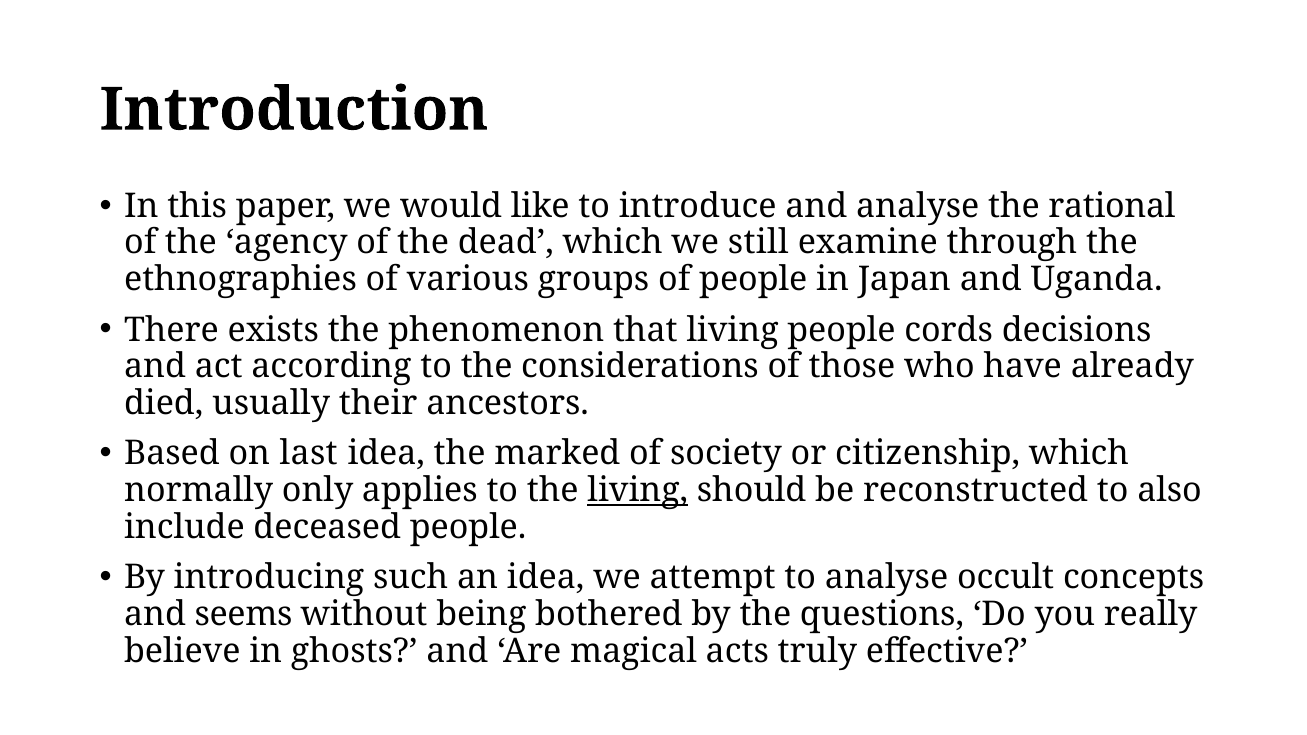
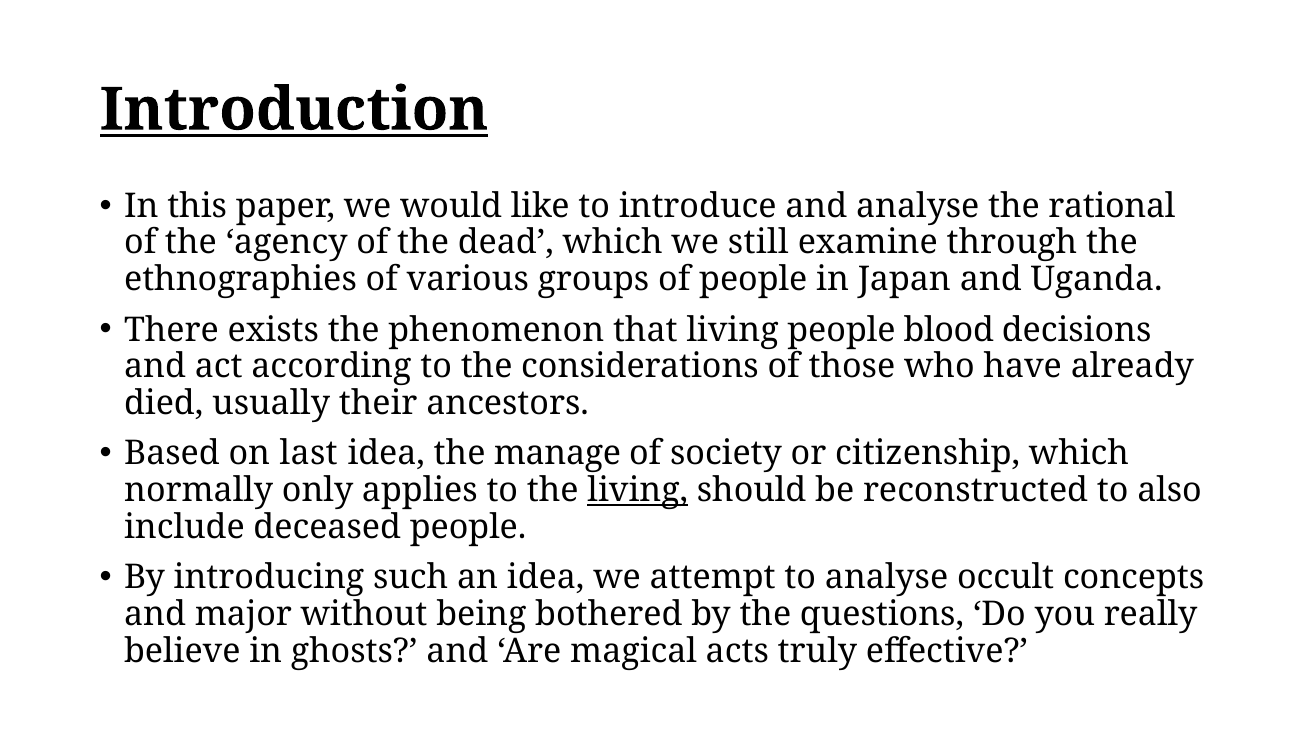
Introduction underline: none -> present
cords: cords -> blood
marked: marked -> manage
seems: seems -> major
